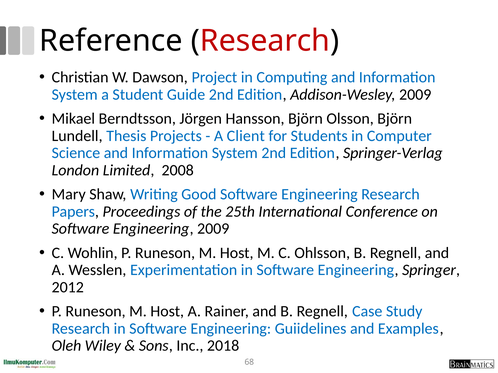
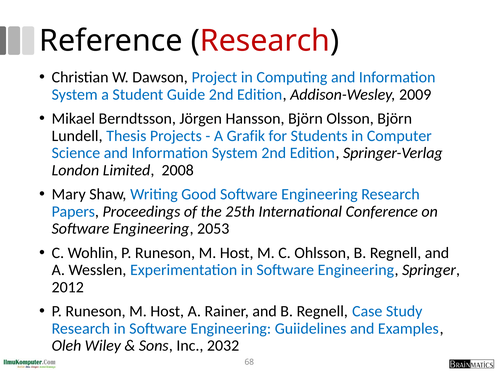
Client: Client -> Grafik
Engineering 2009: 2009 -> 2053
2018: 2018 -> 2032
